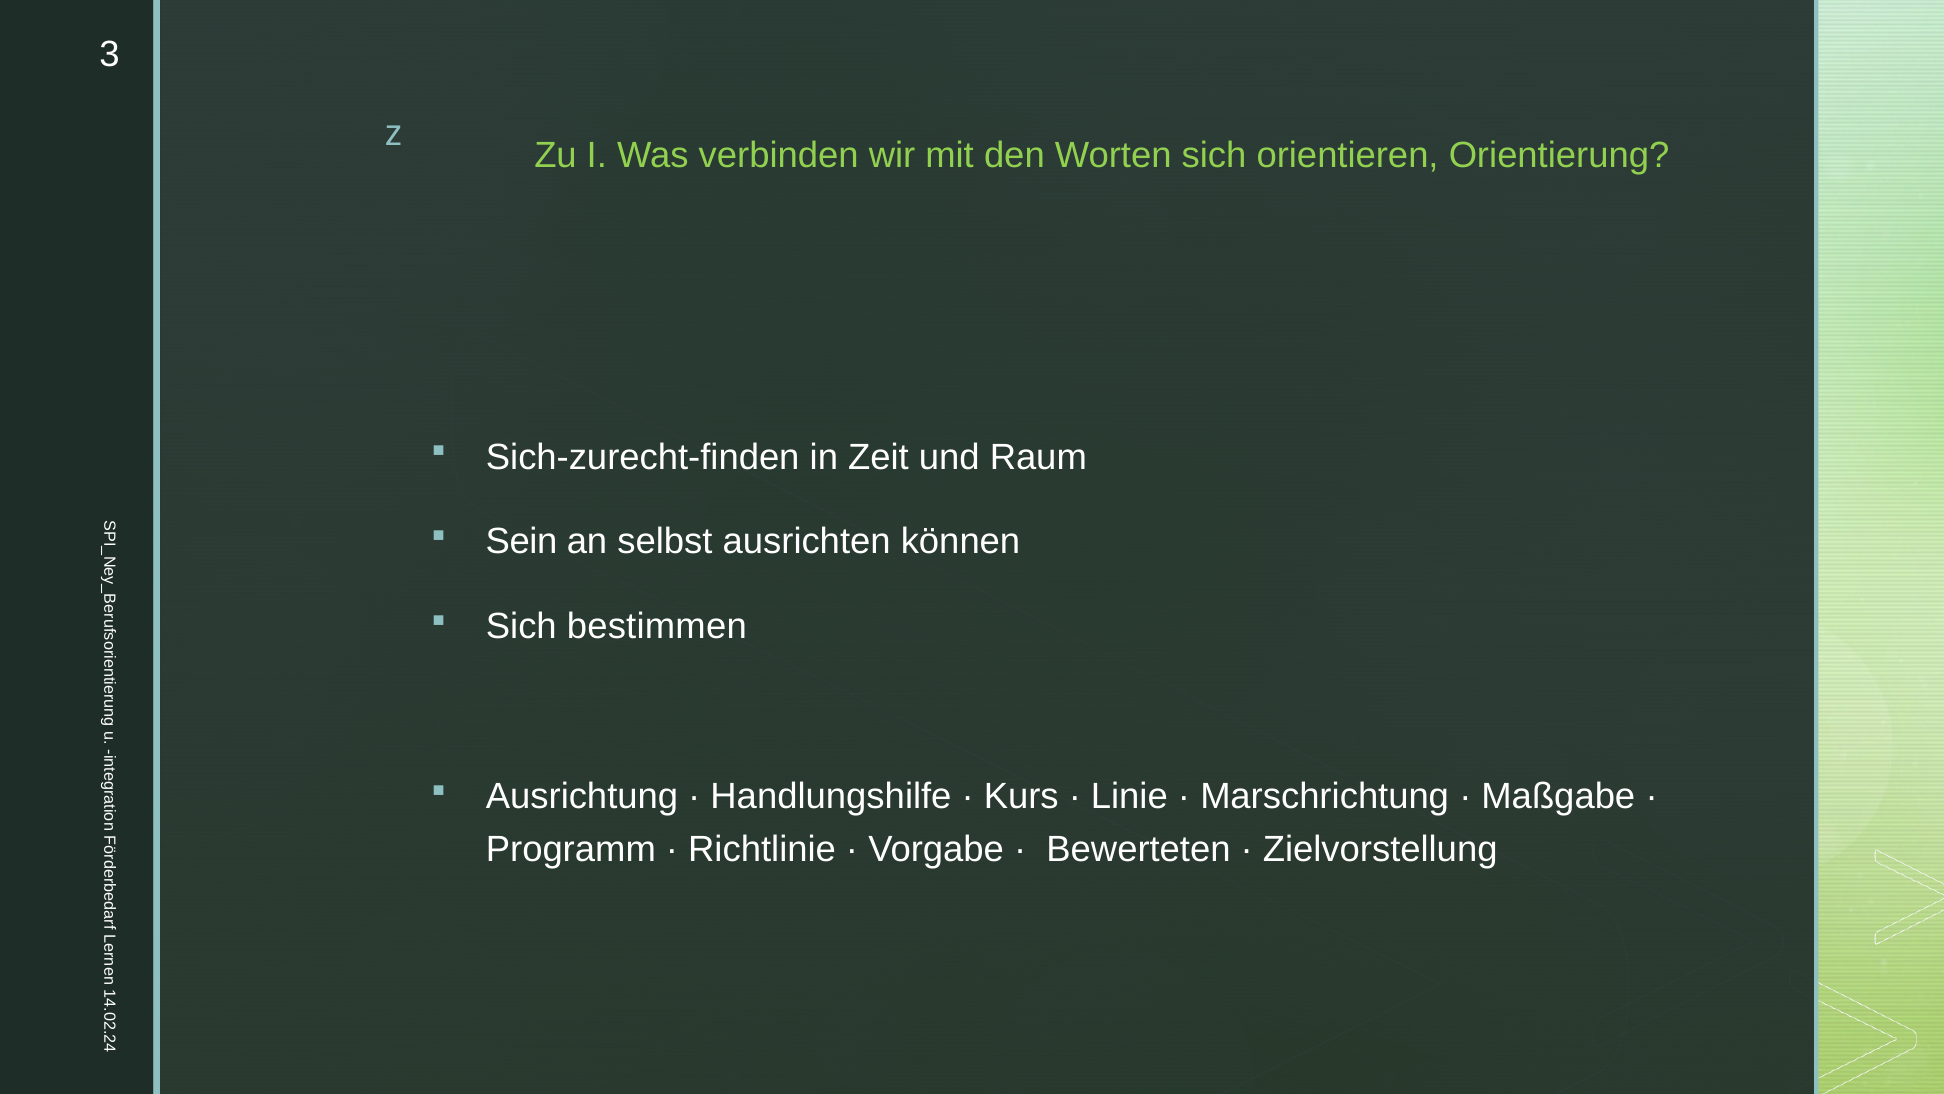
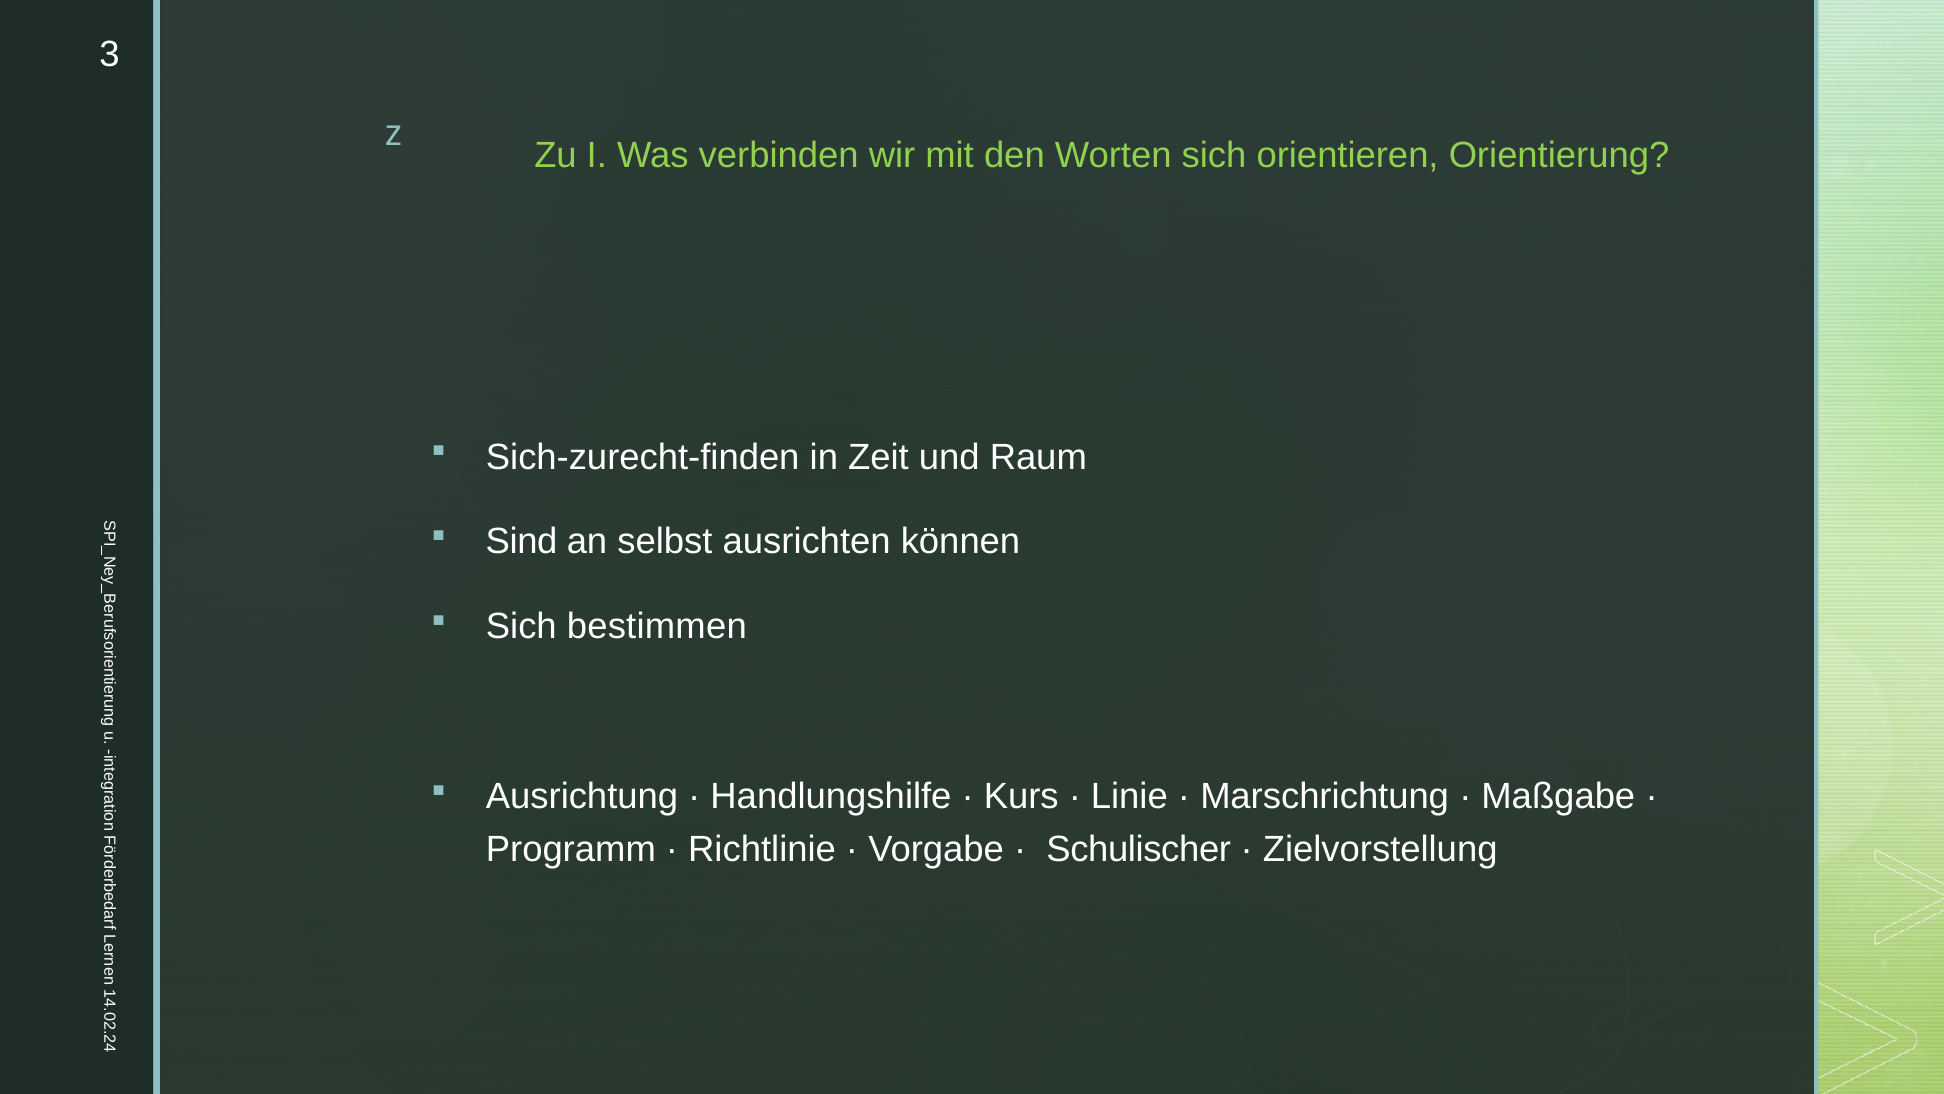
Sein: Sein -> Sind
Bewerteten: Bewerteten -> Schulischer
